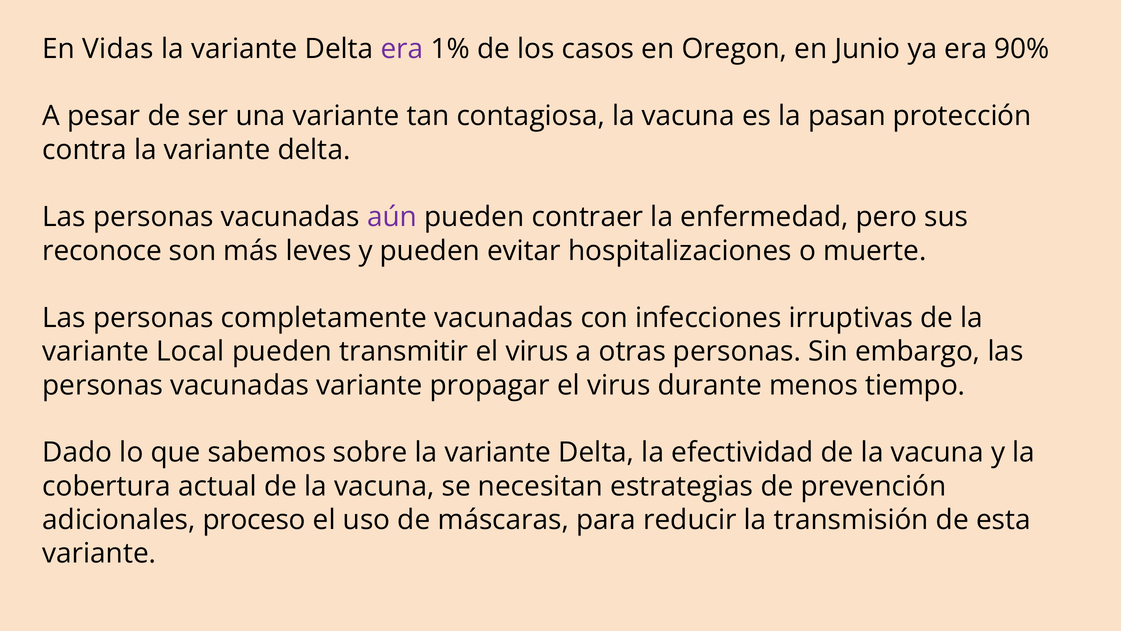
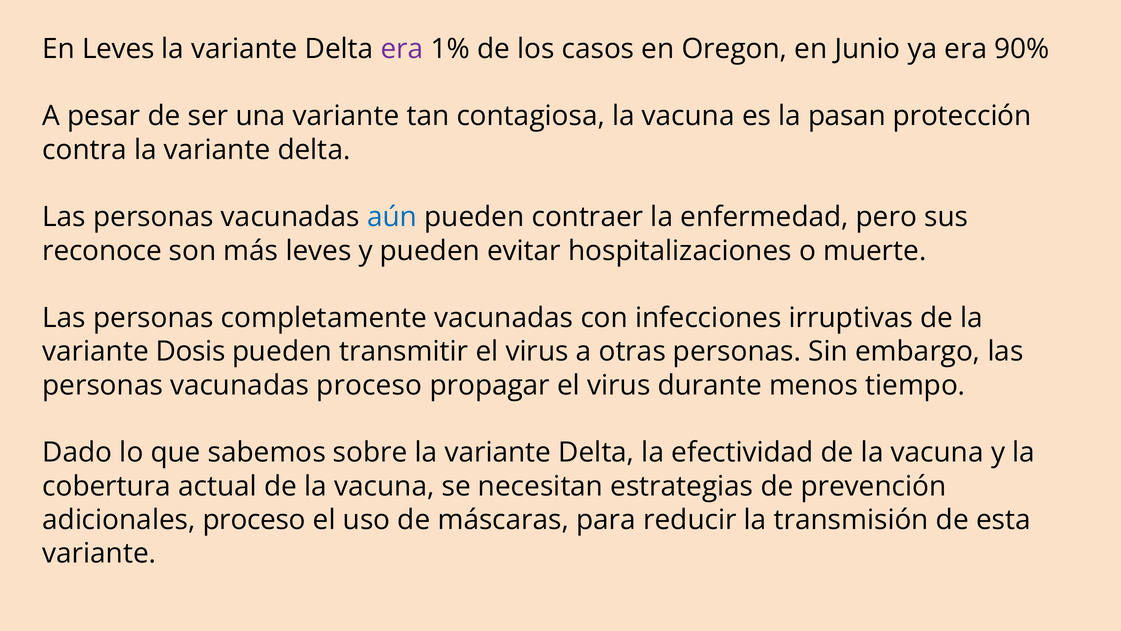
En Vidas: Vidas -> Leves
aún colour: purple -> blue
Local: Local -> Dosis
vacunadas variante: variante -> proceso
